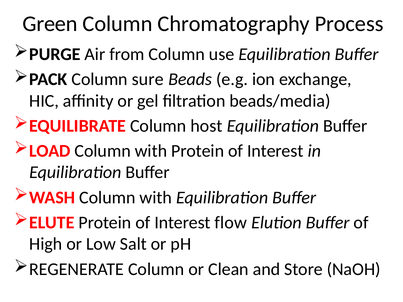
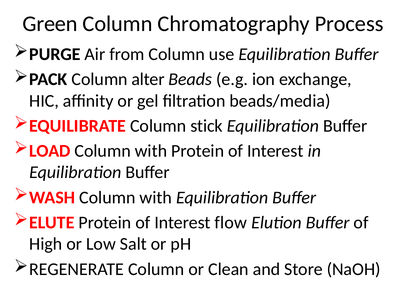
sure: sure -> alter
host: host -> stick
